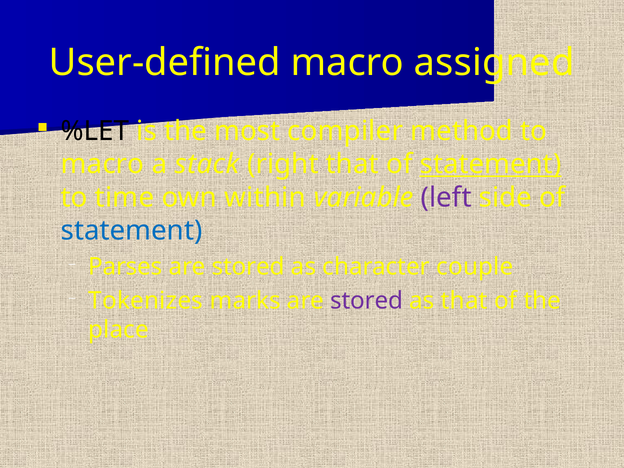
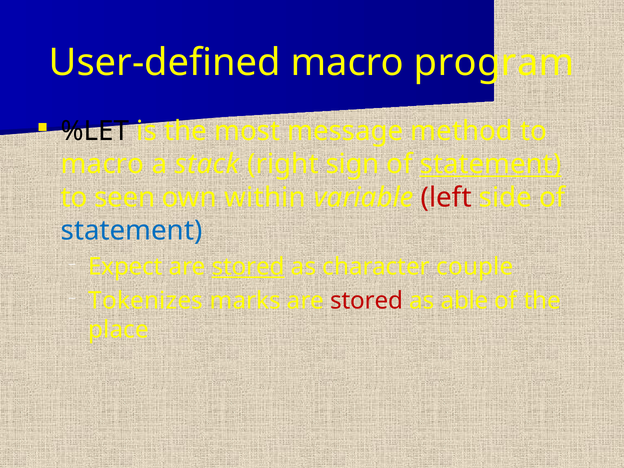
assigned: assigned -> program
compiler: compiler -> message
right that: that -> sign
time: time -> seen
left colour: purple -> red
Parses: Parses -> Expect
stored at (248, 267) underline: none -> present
stored at (367, 301) colour: purple -> red
as that: that -> able
